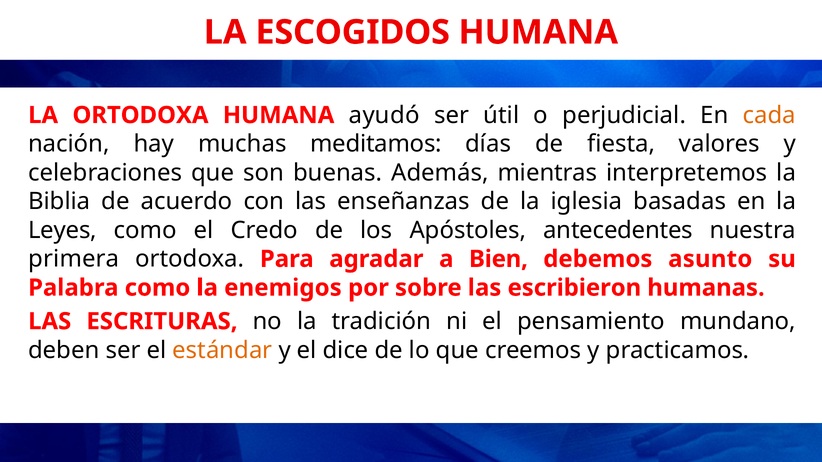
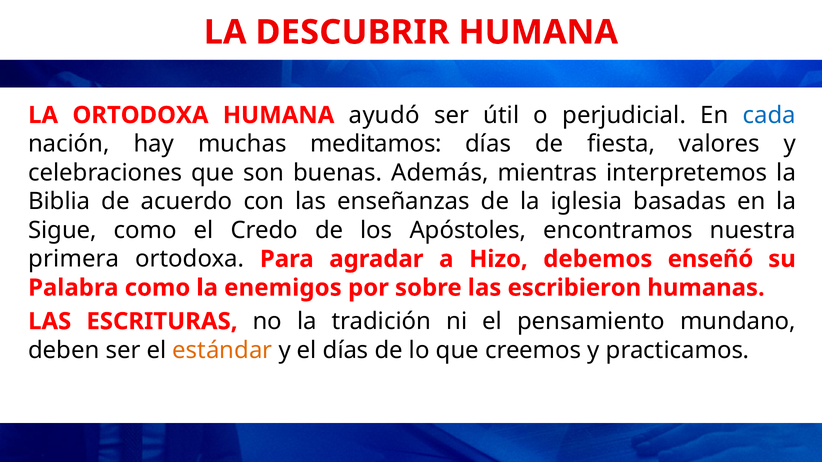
ESCOGIDOS: ESCOGIDOS -> DESCUBRIR
cada colour: orange -> blue
Leyes: Leyes -> Sigue
antecedentes: antecedentes -> encontramos
Bien: Bien -> Hizo
asunto: asunto -> enseñó
el dice: dice -> días
